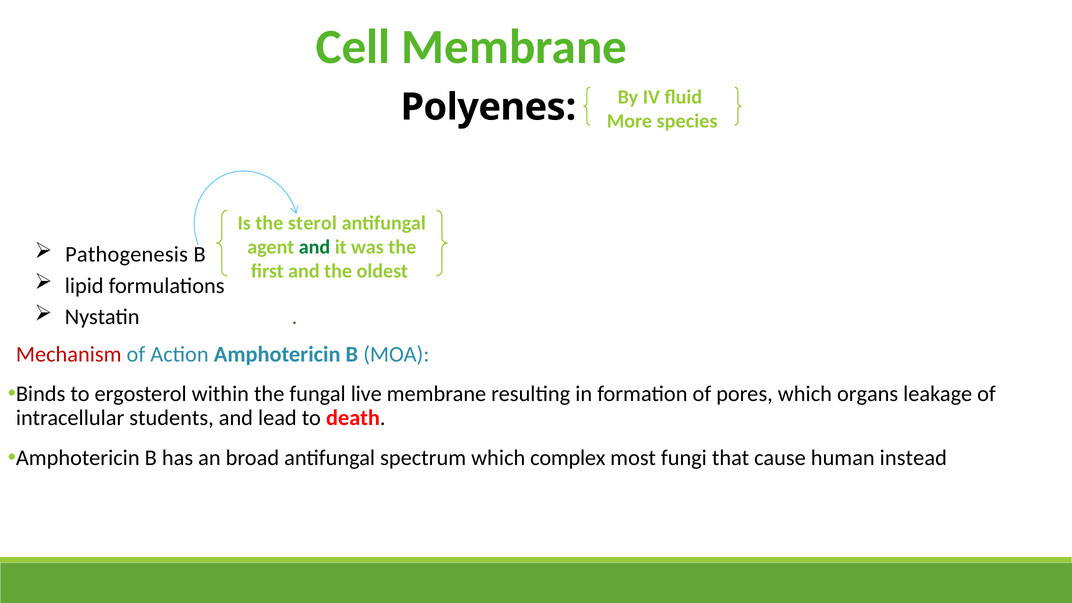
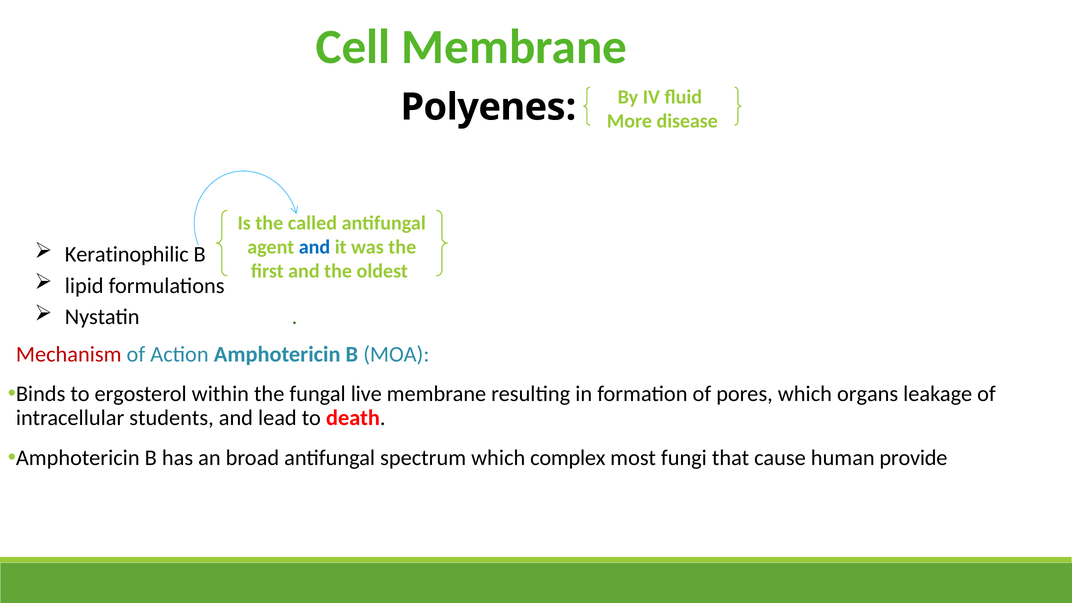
species: species -> disease
sterol: sterol -> called
and at (314, 247) colour: green -> blue
Pathogenesis: Pathogenesis -> Keratinophilic
instead: instead -> provide
